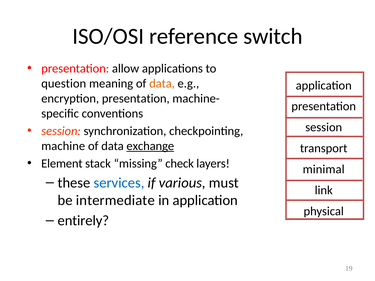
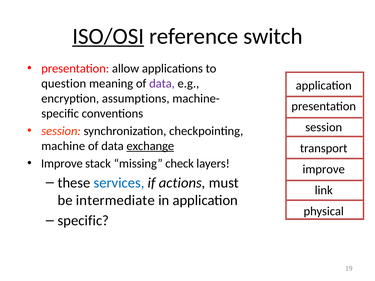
ISO/OSI underline: none -> present
data at (162, 84) colour: orange -> purple
encryption presentation: presentation -> assumptions
Element at (62, 164): Element -> Improve
minimal at (324, 169): minimal -> improve
various: various -> actions
entirely at (83, 221): entirely -> specific
